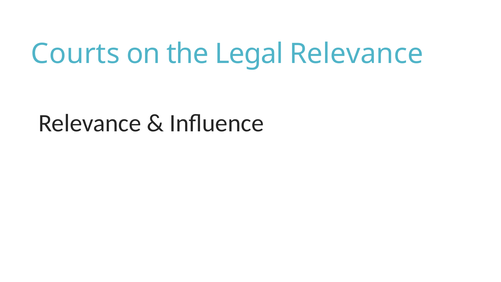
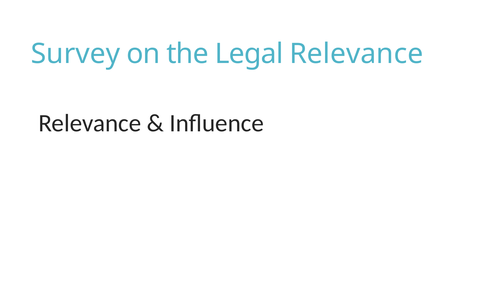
Courts: Courts -> Survey
